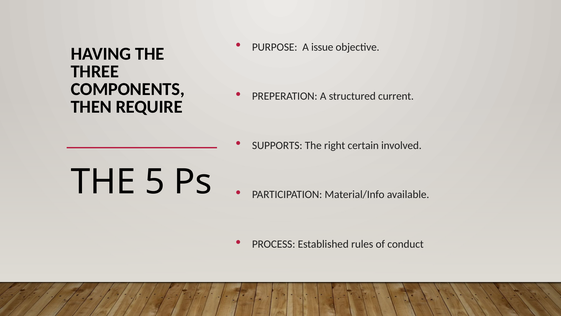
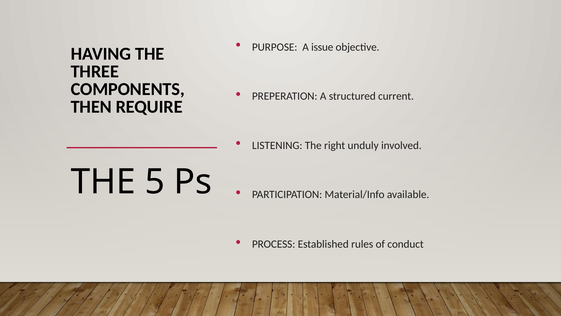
SUPPORTS: SUPPORTS -> LISTENING
certain: certain -> unduly
